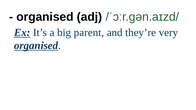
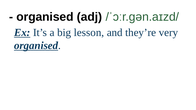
parent: parent -> lesson
